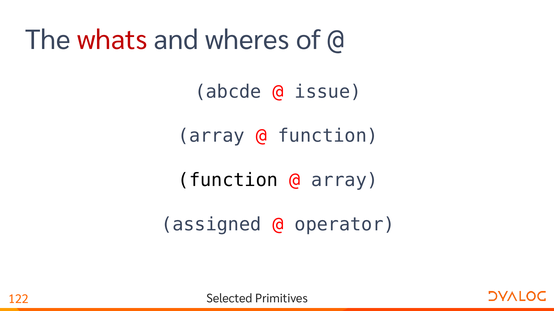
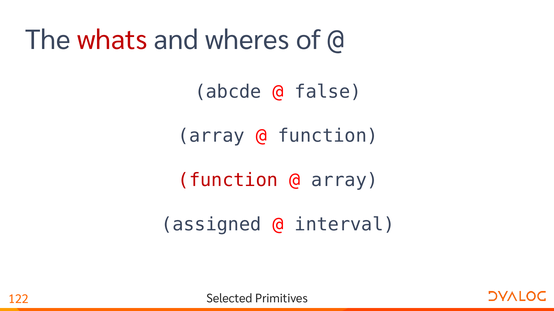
issue: issue -> false
function at (228, 180) colour: black -> red
operator: operator -> interval
